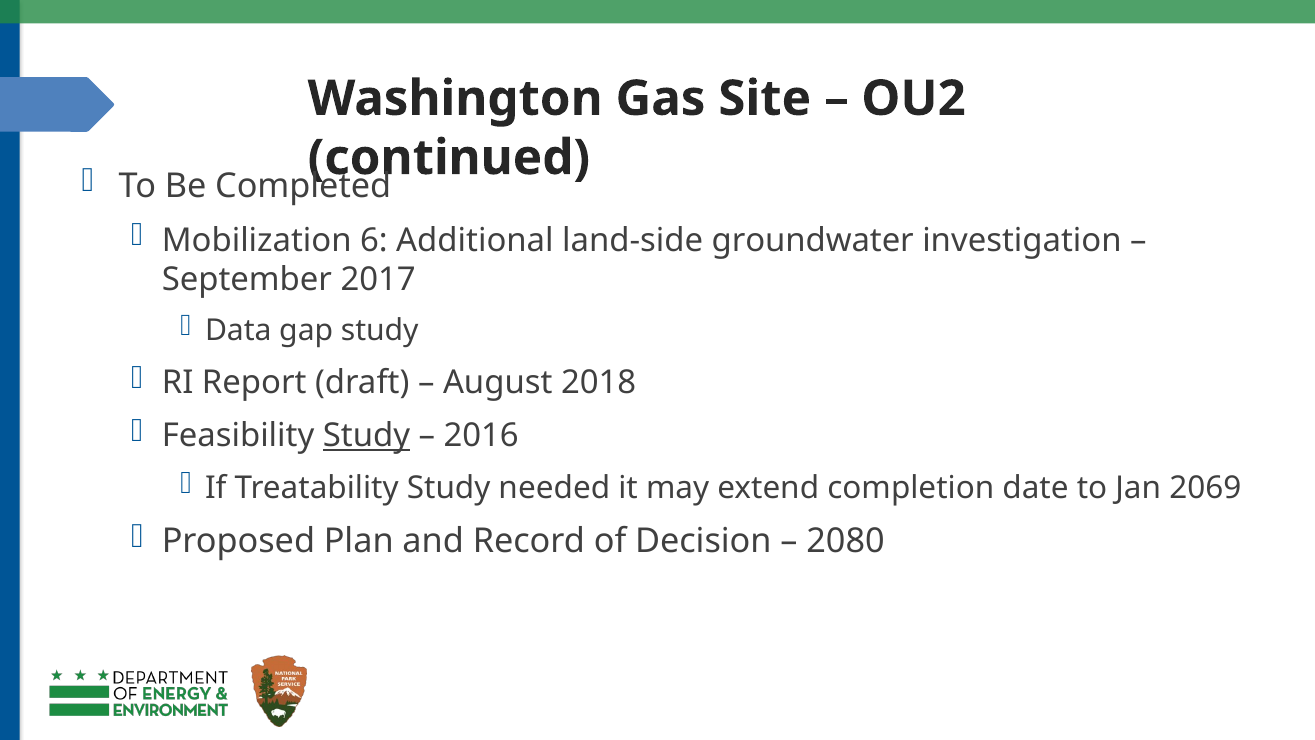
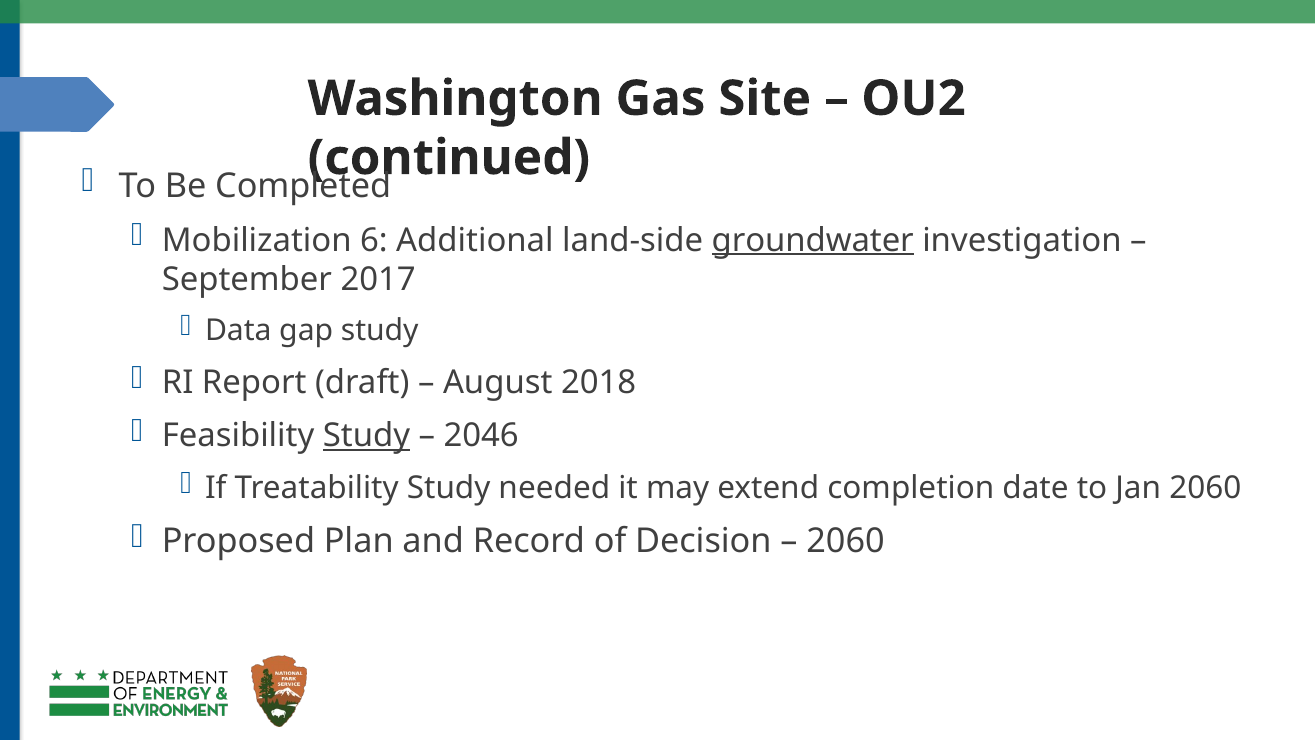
groundwater underline: none -> present
2016: 2016 -> 2046
Jan 2069: 2069 -> 2060
2080 at (846, 541): 2080 -> 2060
